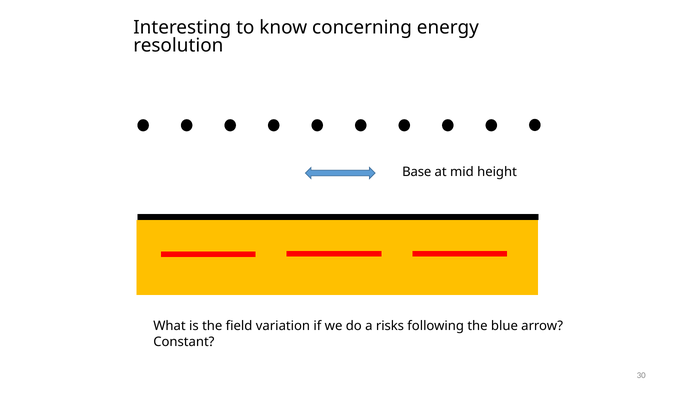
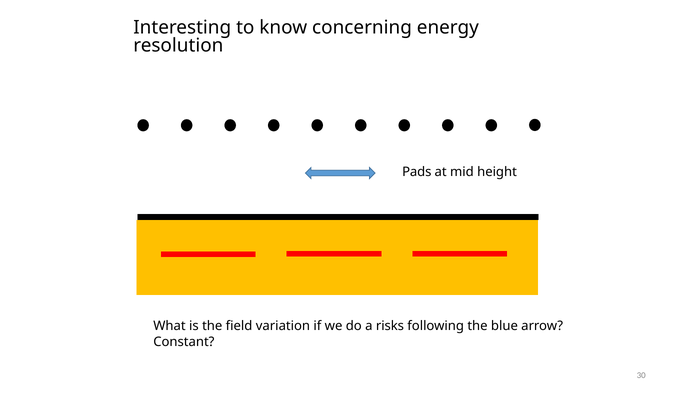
Base: Base -> Pads
